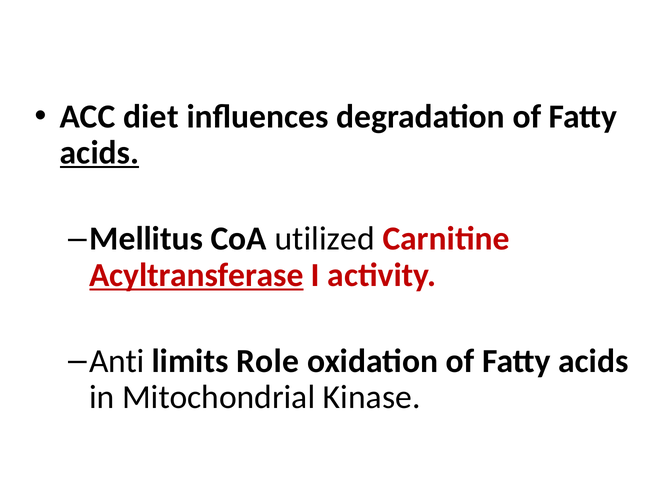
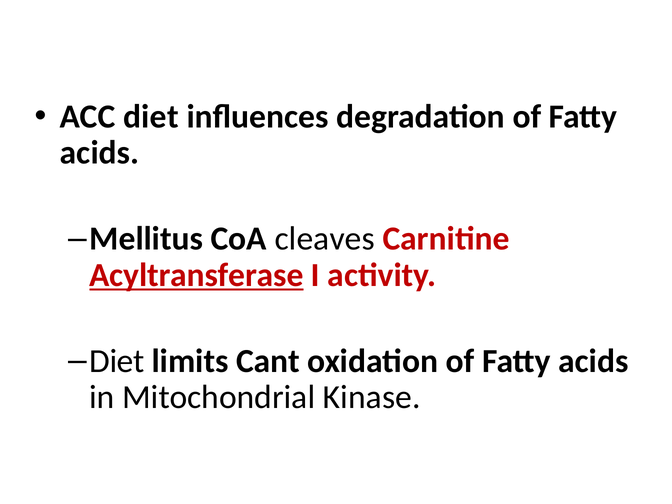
acids at (99, 153) underline: present -> none
utilized: utilized -> cleaves
Anti at (117, 361): Anti -> Diet
Role: Role -> Cant
